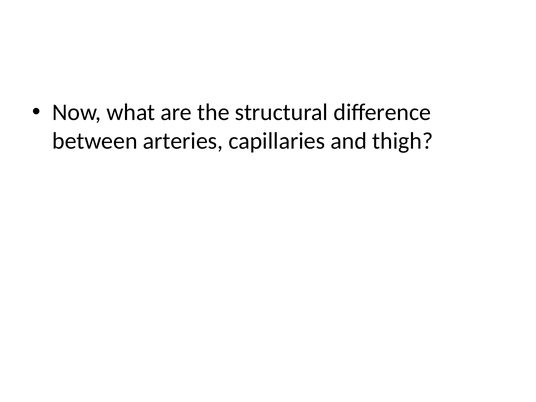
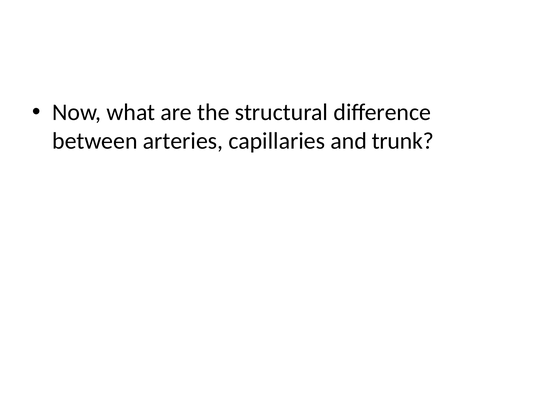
thigh: thigh -> trunk
